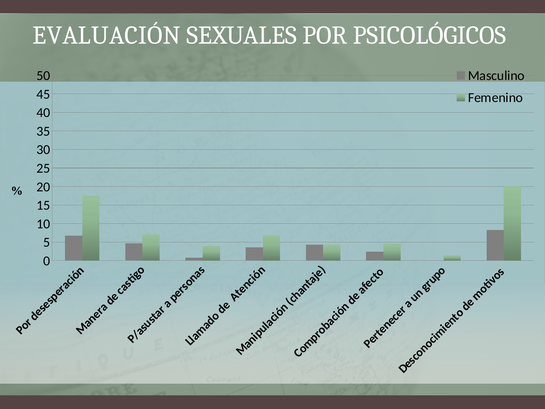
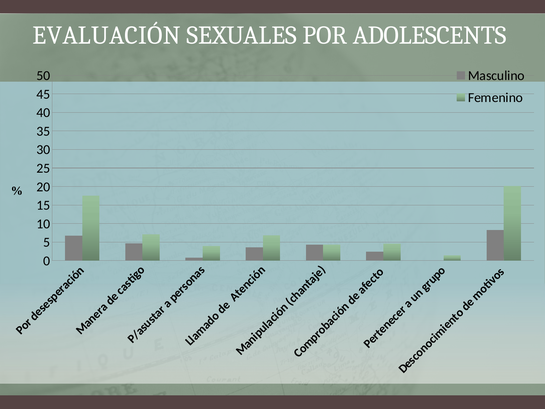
PSICOLÓGICOS: PSICOLÓGICOS -> ADOLESCENTS
